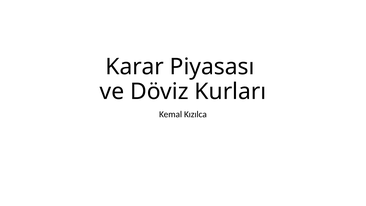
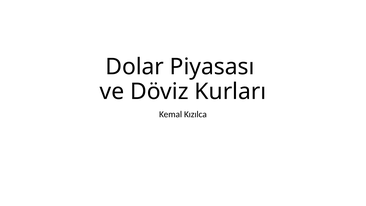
Karar: Karar -> Dolar
